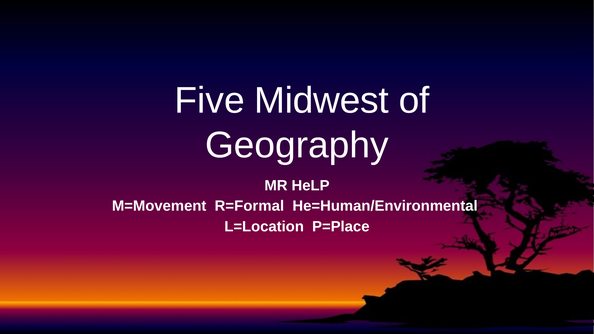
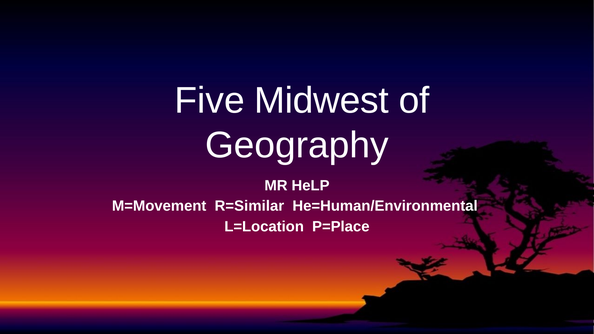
R=Formal: R=Formal -> R=Similar
